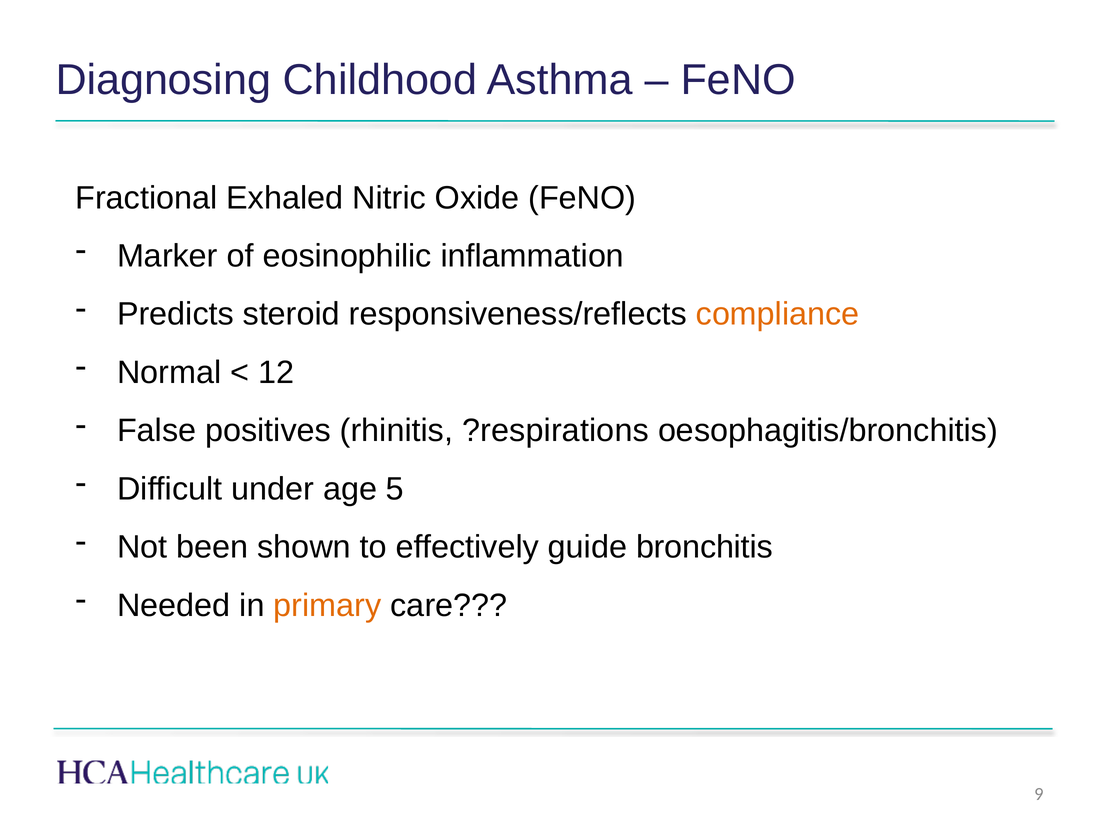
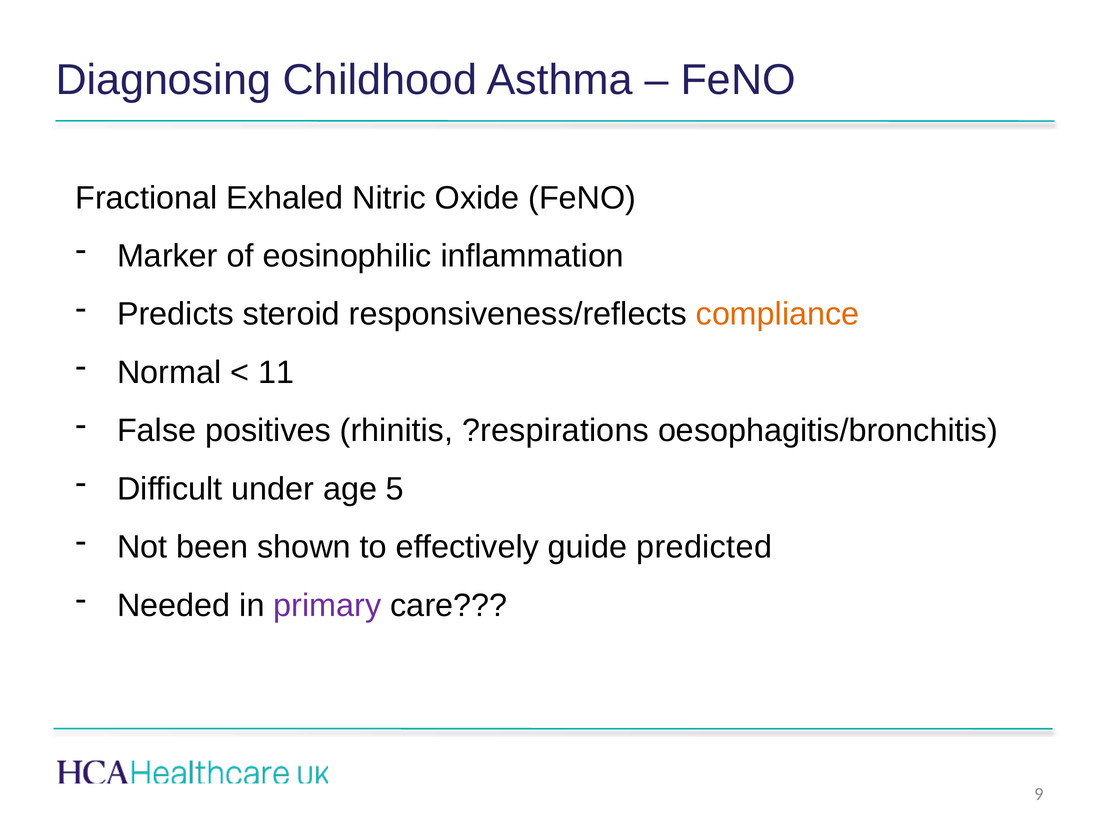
12: 12 -> 11
bronchitis: bronchitis -> predicted
primary colour: orange -> purple
